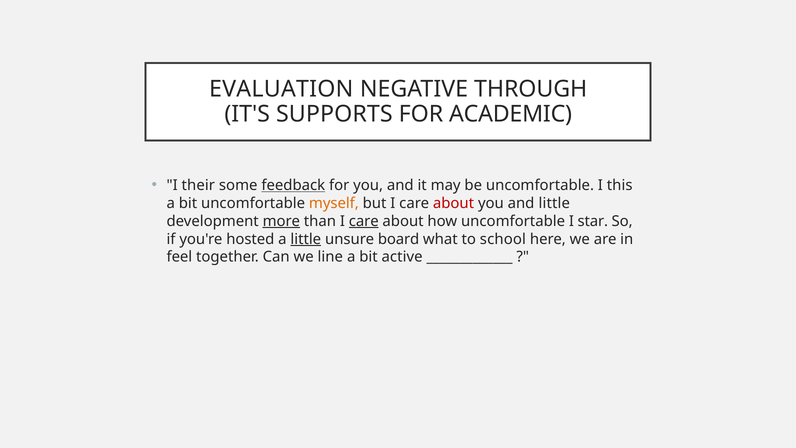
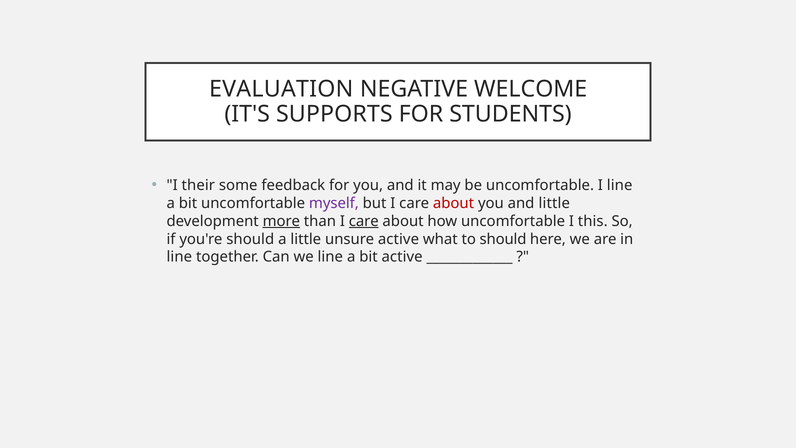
THROUGH: THROUGH -> WELCOME
ACADEMIC: ACADEMIC -> STUDENTS
feedback underline: present -> none
I this: this -> line
myself colour: orange -> purple
star: star -> this
you're hosted: hosted -> should
little at (306, 239) underline: present -> none
unsure board: board -> active
to school: school -> should
feel at (179, 257): feel -> line
